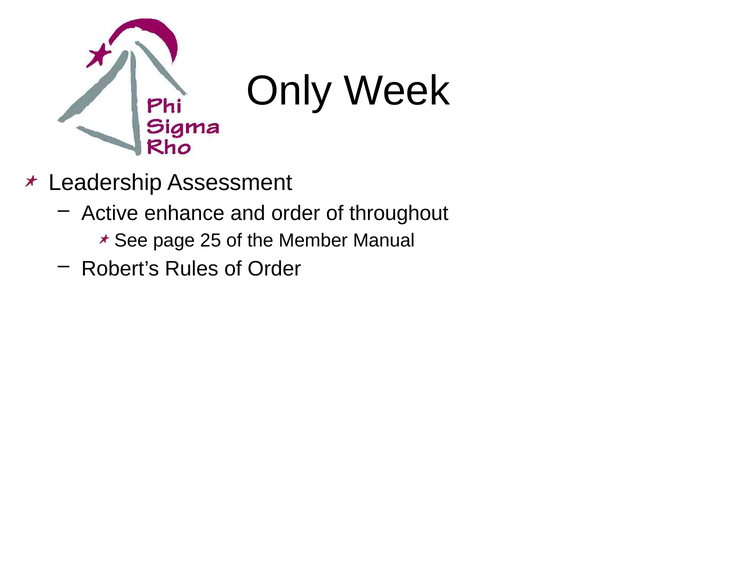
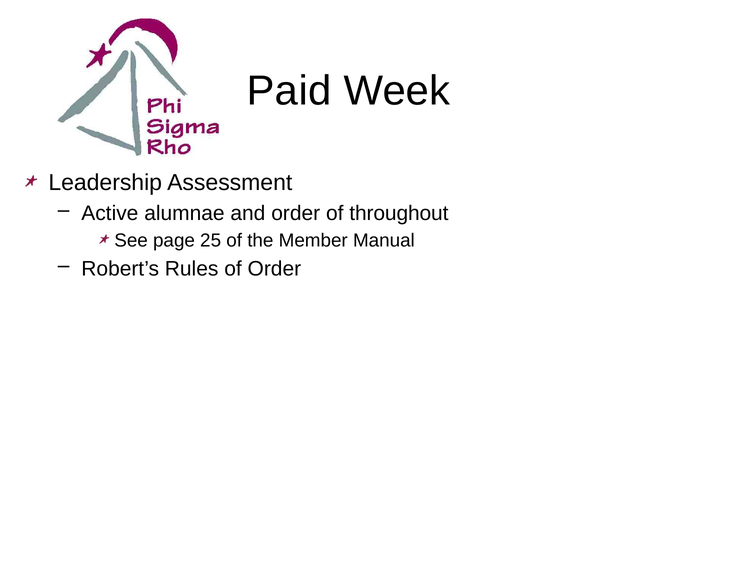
Only: Only -> Paid
enhance: enhance -> alumnae
